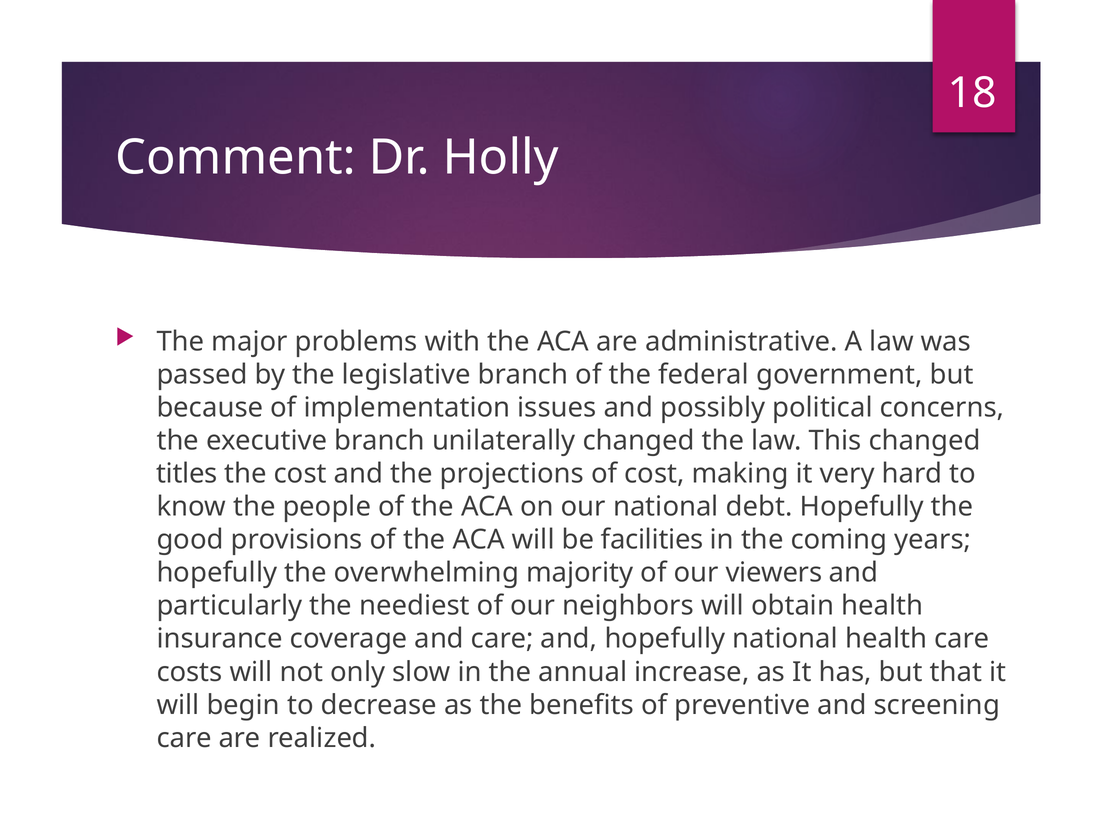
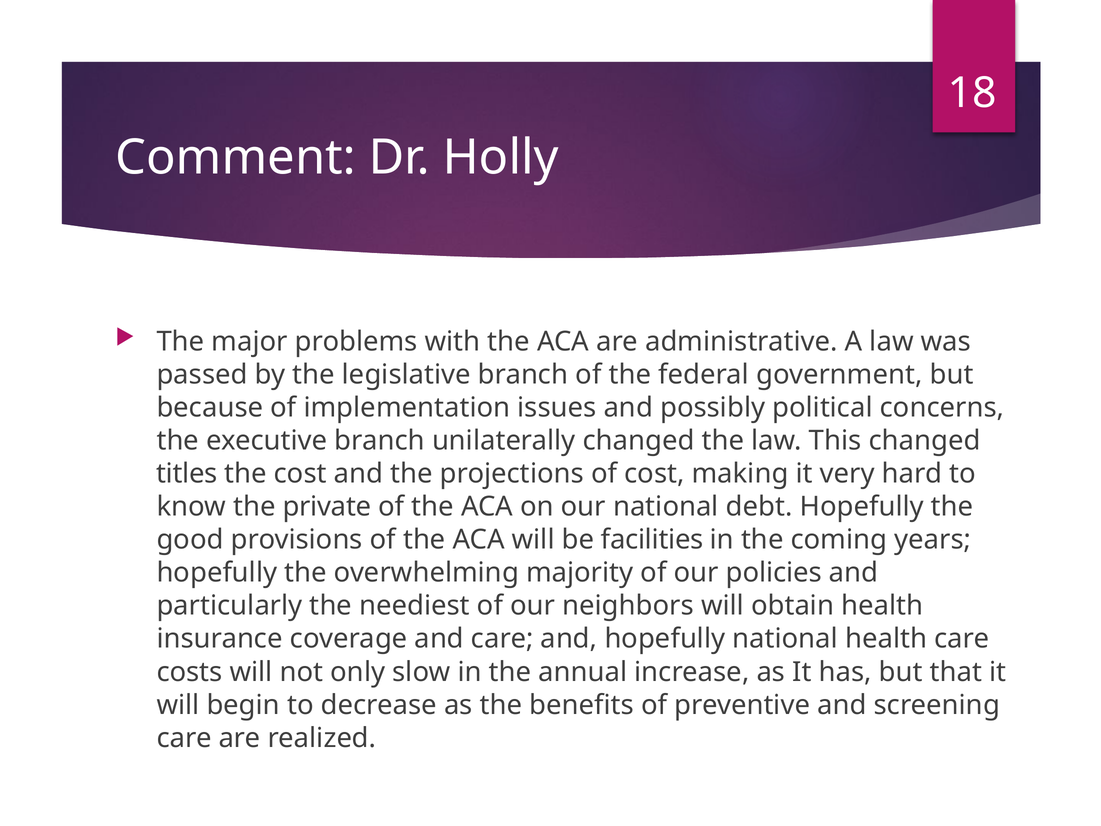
people: people -> private
viewers: viewers -> policies
